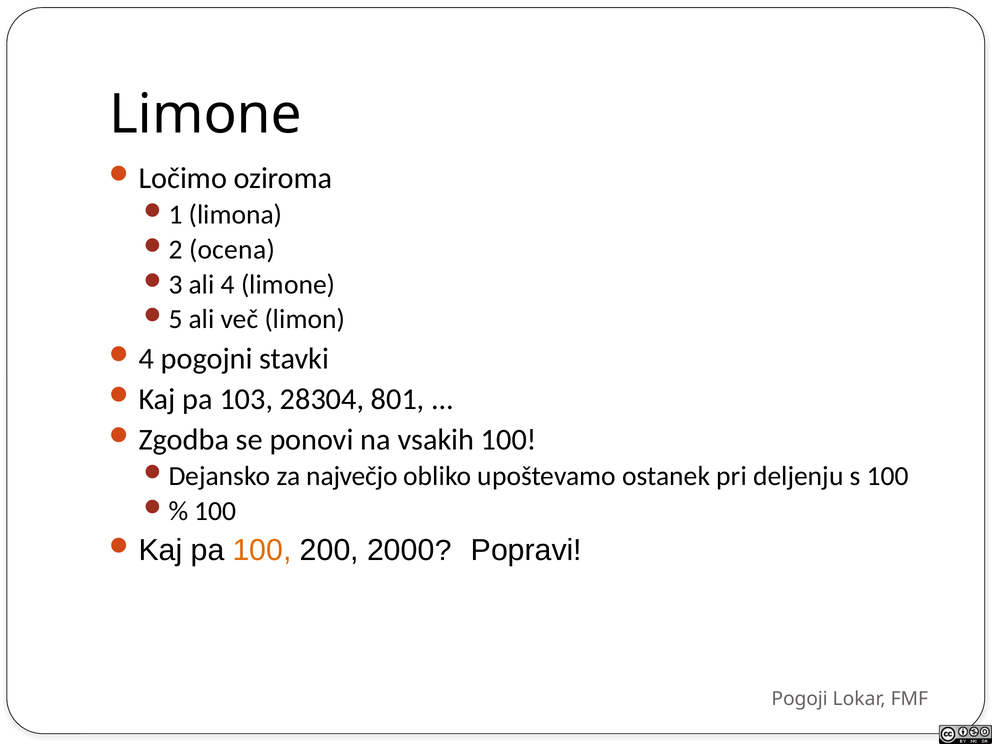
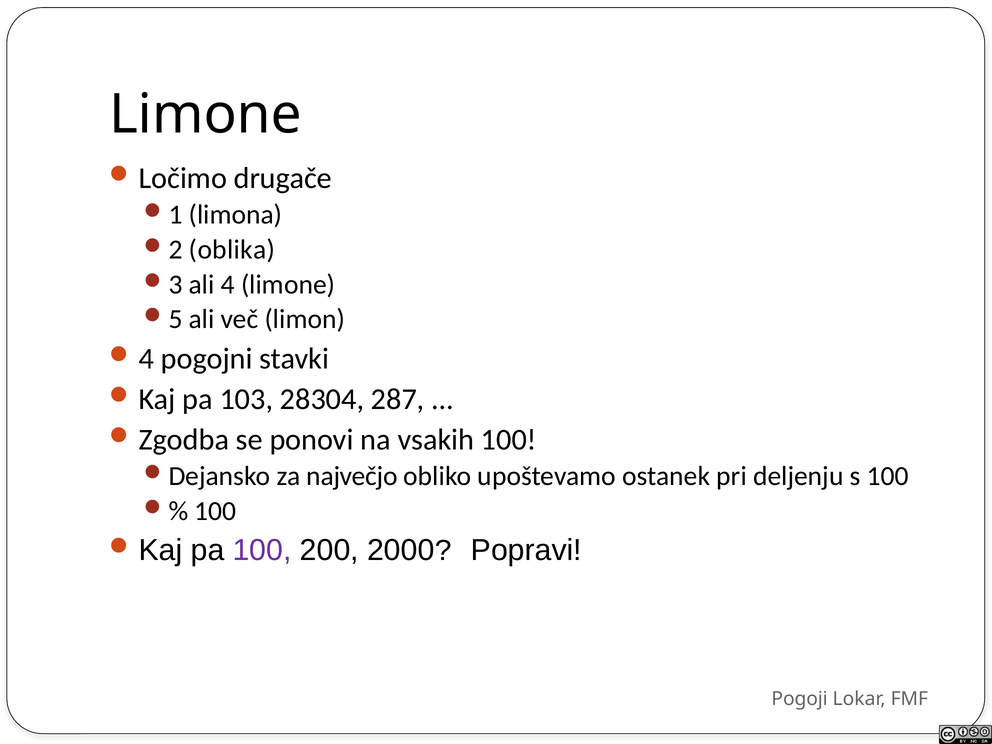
oziroma: oziroma -> drugače
ocena: ocena -> oblika
801: 801 -> 287
100 at (262, 550) colour: orange -> purple
